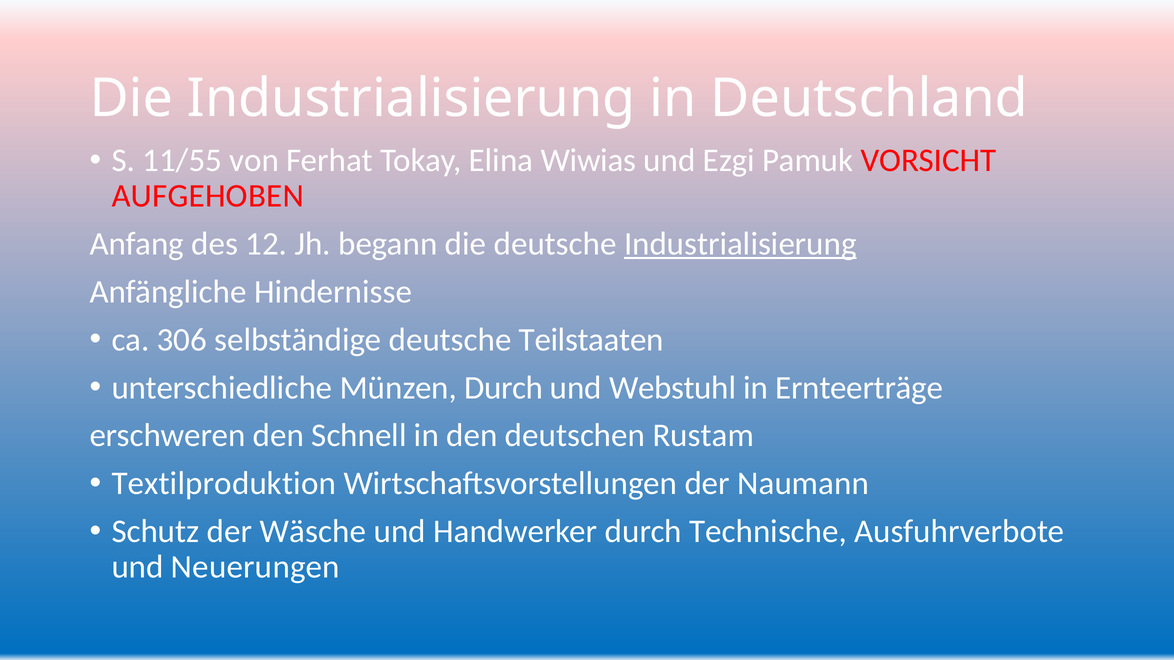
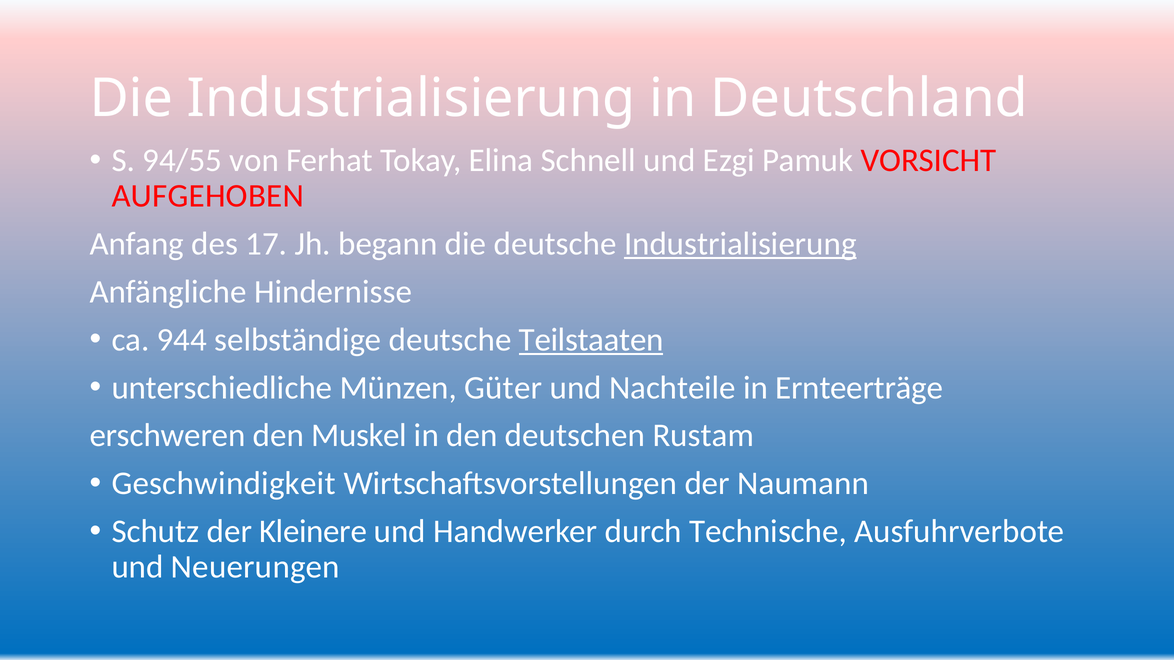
11/55: 11/55 -> 94/55
Wiwias: Wiwias -> Schnell
12: 12 -> 17
306: 306 -> 944
Teilstaaten underline: none -> present
Münzen Durch: Durch -> Güter
Webstuhl: Webstuhl -> Nachteile
Schnell: Schnell -> Muskel
Textilproduktion: Textilproduktion -> Geschwindigkeit
Wäsche: Wäsche -> Kleinere
